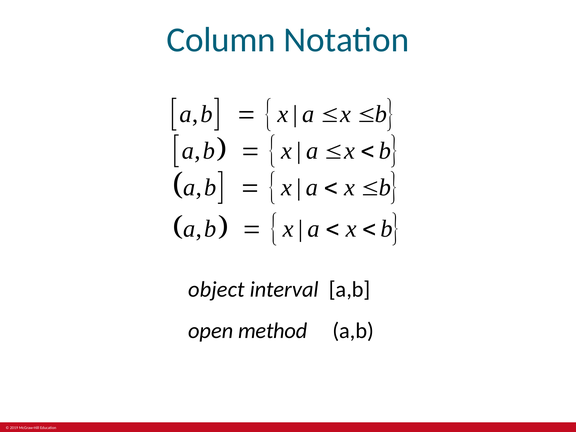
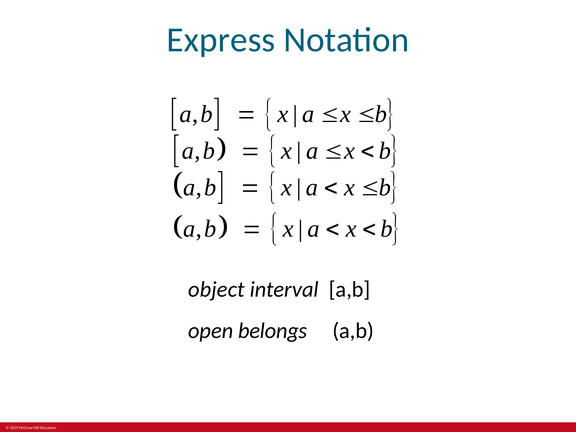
Column: Column -> Express
method: method -> belongs
